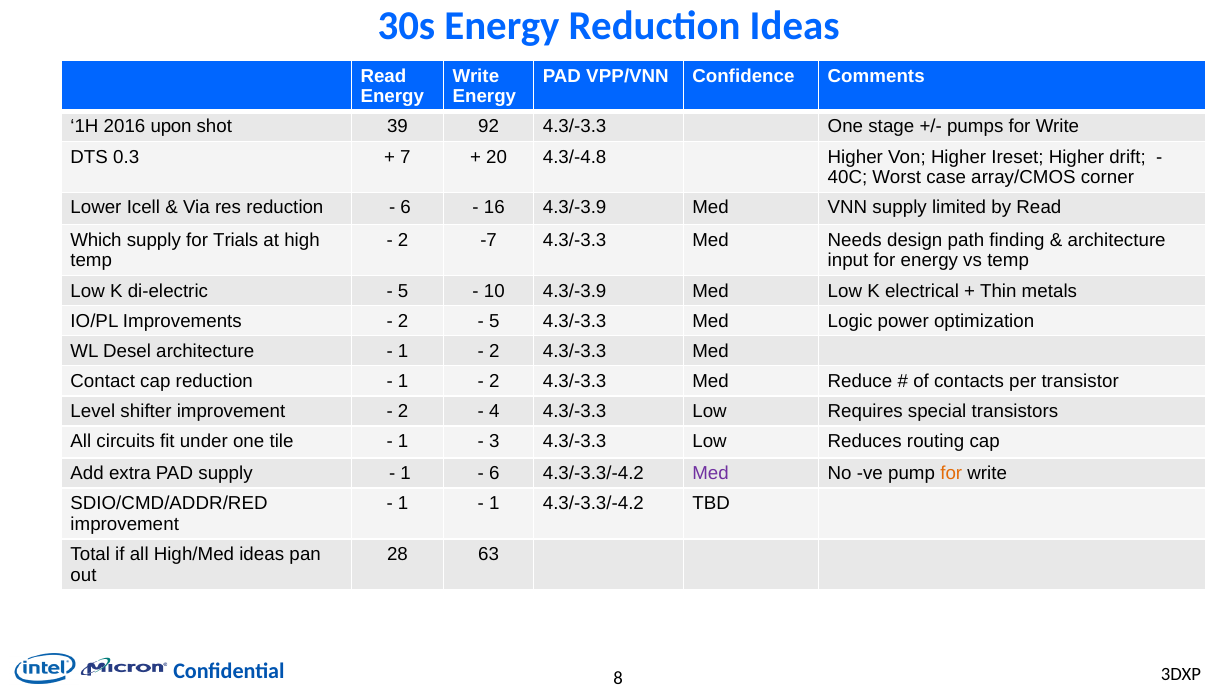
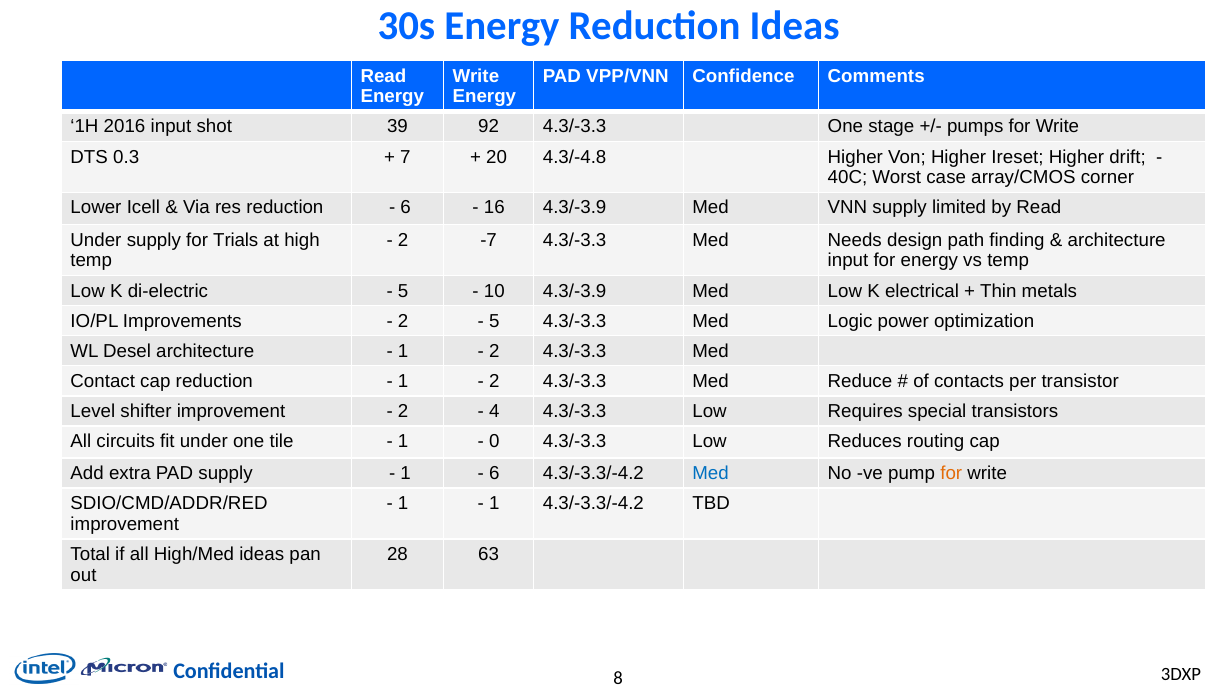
2016 upon: upon -> input
Which at (96, 240): Which -> Under
3: 3 -> 0
Med at (711, 473) colour: purple -> blue
